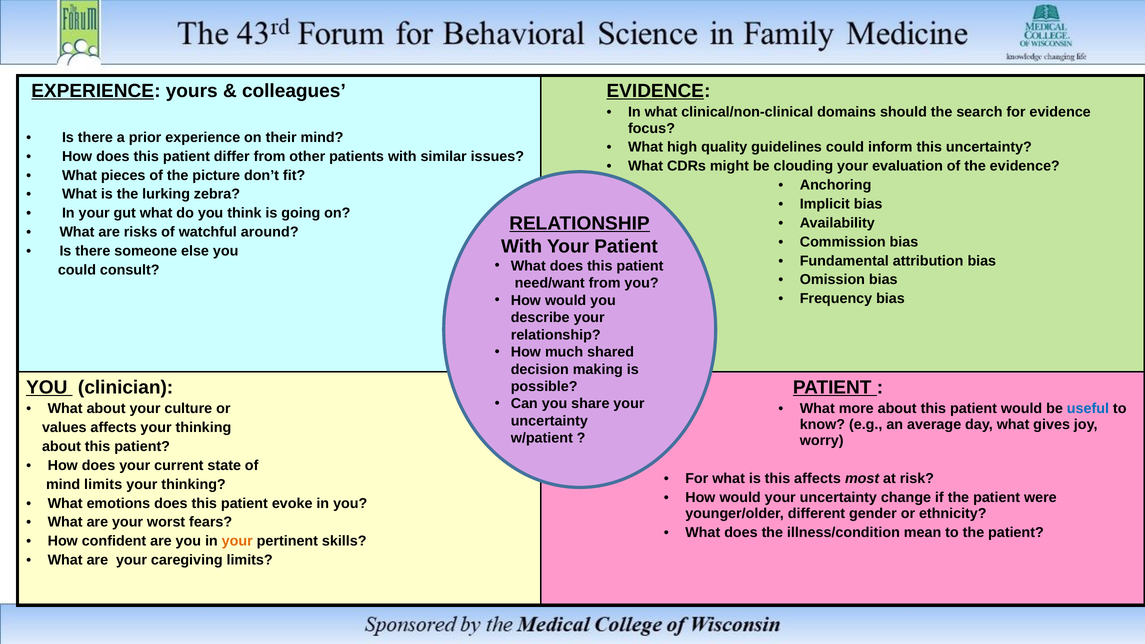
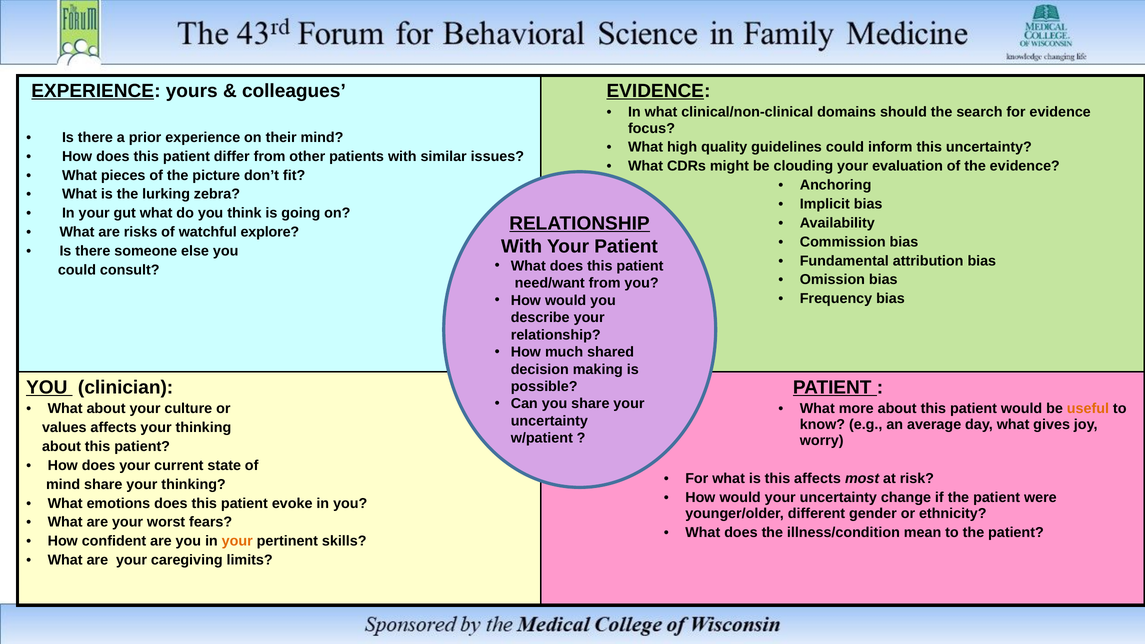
around: around -> explore
useful colour: blue -> orange
mind limits: limits -> share
